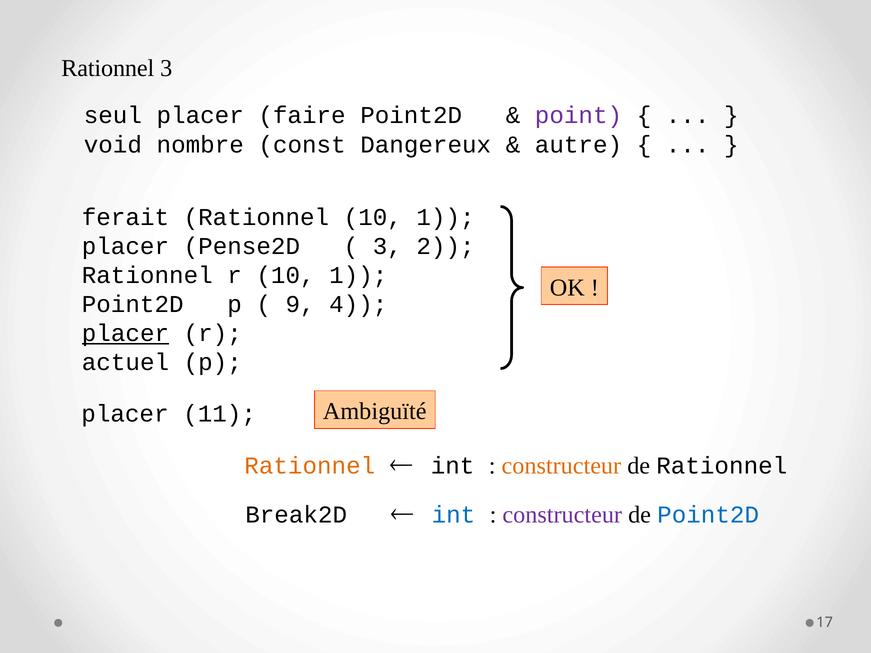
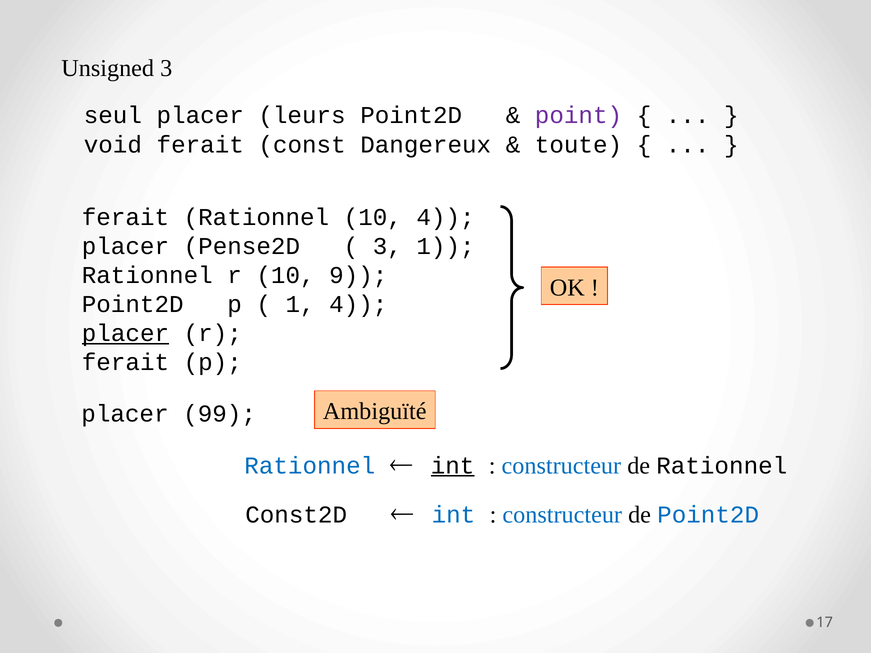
Rationnel at (108, 68): Rationnel -> Unsigned
faire: faire -> leurs
void nombre: nombre -> ferait
autre: autre -> toute
Rationnel 10 1: 1 -> 4
3 2: 2 -> 1
r 10 1: 1 -> 9
9 at (300, 304): 9 -> 1
actuel at (125, 362): actuel -> ferait
11: 11 -> 99
Rationnel at (310, 466) colour: orange -> blue
int at (453, 466) underline: none -> present
constructeur at (561, 466) colour: orange -> blue
Break2D: Break2D -> Const2D
constructeur at (562, 515) colour: purple -> blue
